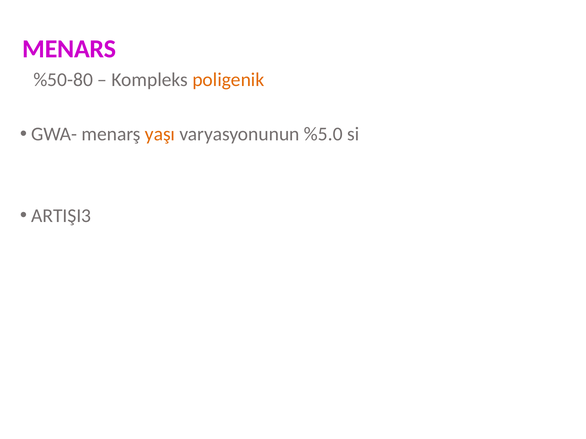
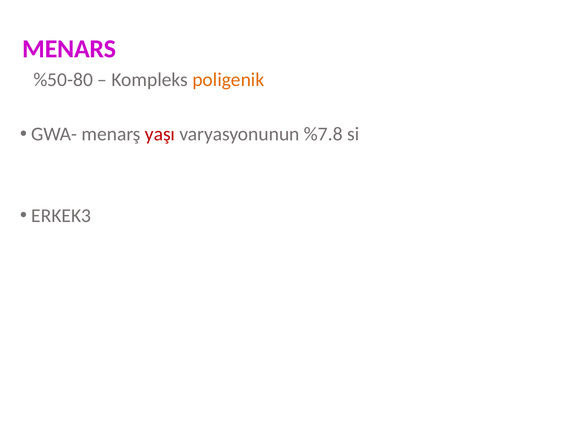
yaşı colour: orange -> red
%5.0: %5.0 -> %7.8
ARTIŞI3: ARTIŞI3 -> ERKEK3
